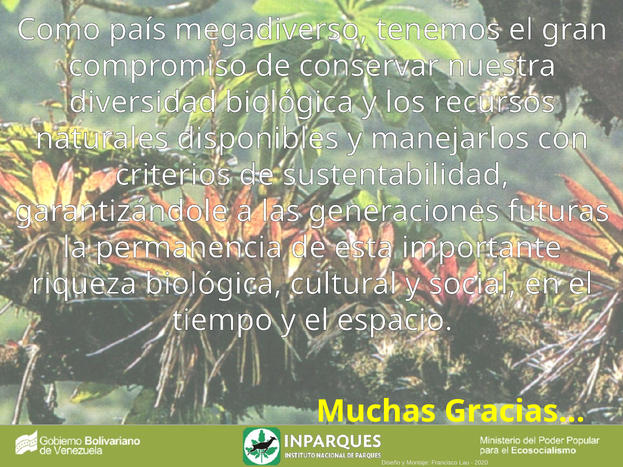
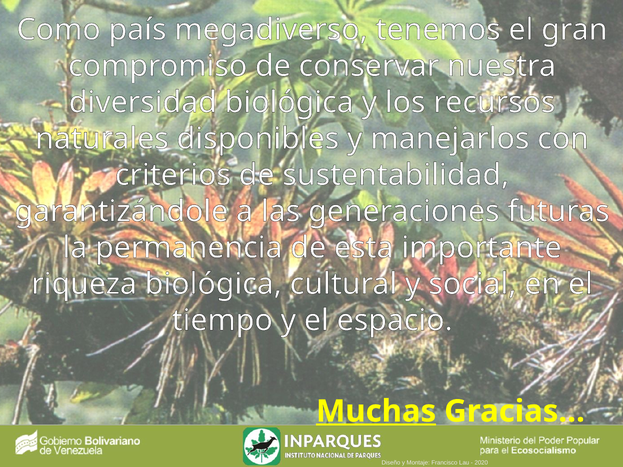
Muchas underline: none -> present
